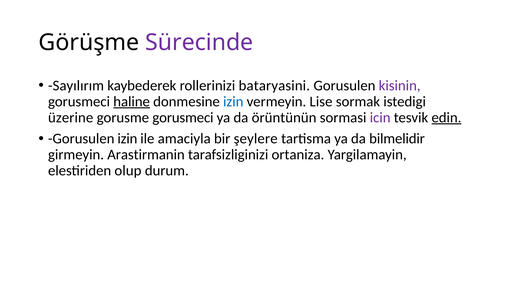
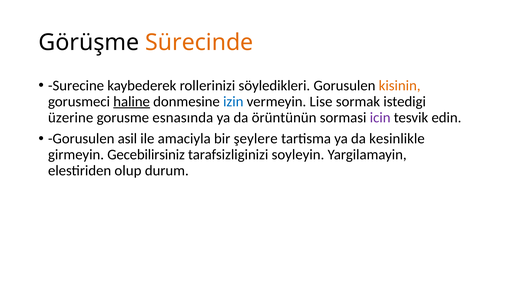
Sürecinde colour: purple -> orange
Sayılırım: Sayılırım -> Surecine
bataryasini: bataryasini -> söyledikleri
kisinin colour: purple -> orange
gorusme gorusmeci: gorusmeci -> esnasında
edin underline: present -> none
Gorusulen izin: izin -> asil
bilmelidir: bilmelidir -> kesinlikle
Arastirmanin: Arastirmanin -> Gecebilirsiniz
ortaniza: ortaniza -> soyleyin
